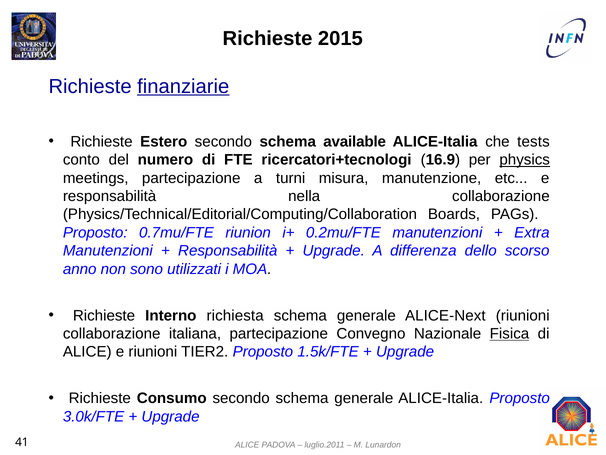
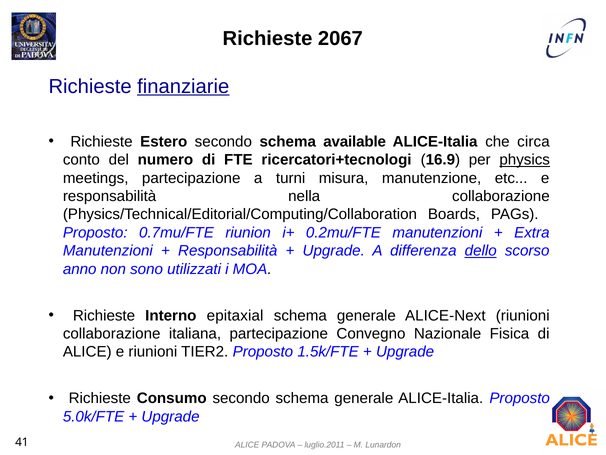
2015: 2015 -> 2067
tests: tests -> circa
dello underline: none -> present
richiesta: richiesta -> epitaxial
Fisica underline: present -> none
3.0k/FTE: 3.0k/FTE -> 5.0k/FTE
